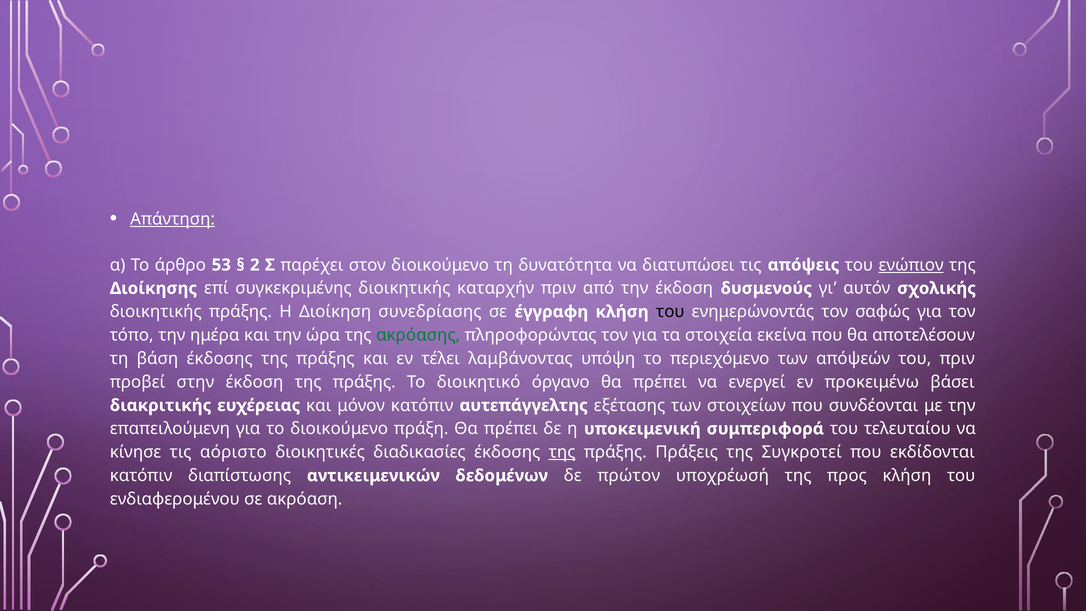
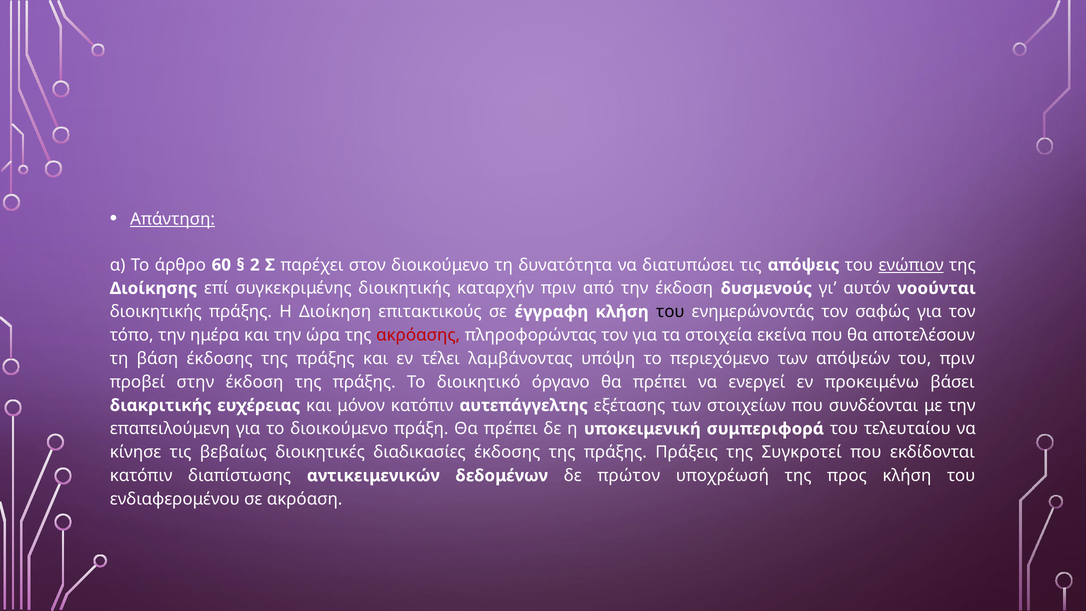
53: 53 -> 60
σχολικής: σχολικής -> νοούνται
συνεδρίασης: συνεδρίασης -> επιτακτικούς
ακρόασης colour: green -> red
αόριστο: αόριστο -> βεβαίως
της at (562, 452) underline: present -> none
